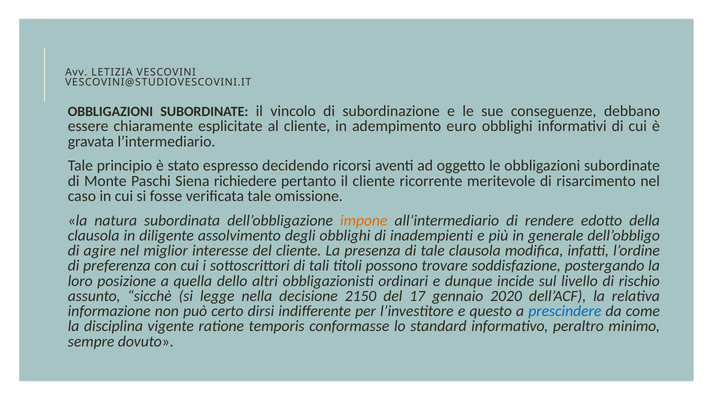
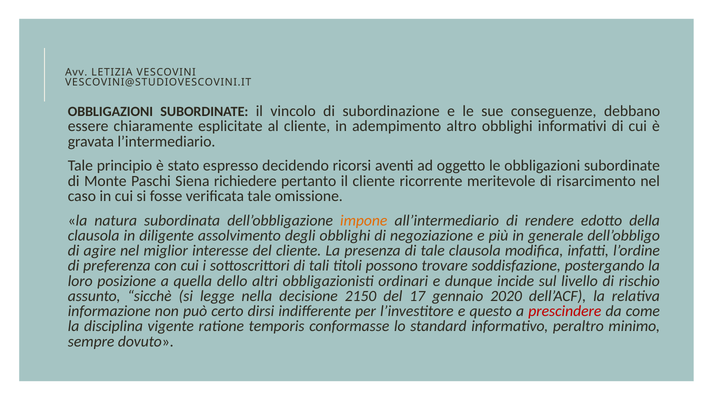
euro: euro -> altro
inadempienti: inadempienti -> negoziazione
prescindere colour: blue -> red
